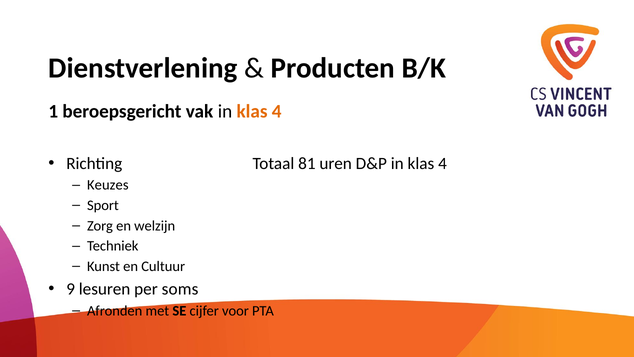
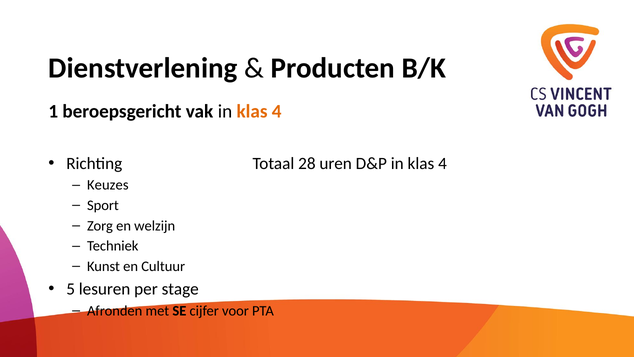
81: 81 -> 28
9: 9 -> 5
soms: soms -> stage
